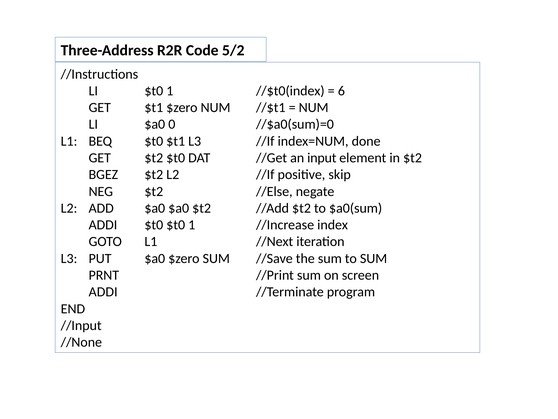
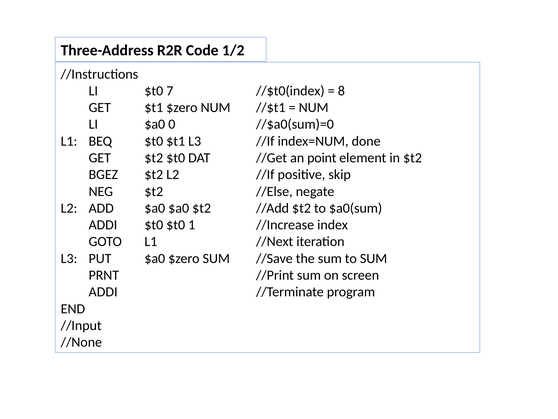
5/2: 5/2 -> 1/2
LI $t0 1: 1 -> 7
6: 6 -> 8
input: input -> point
